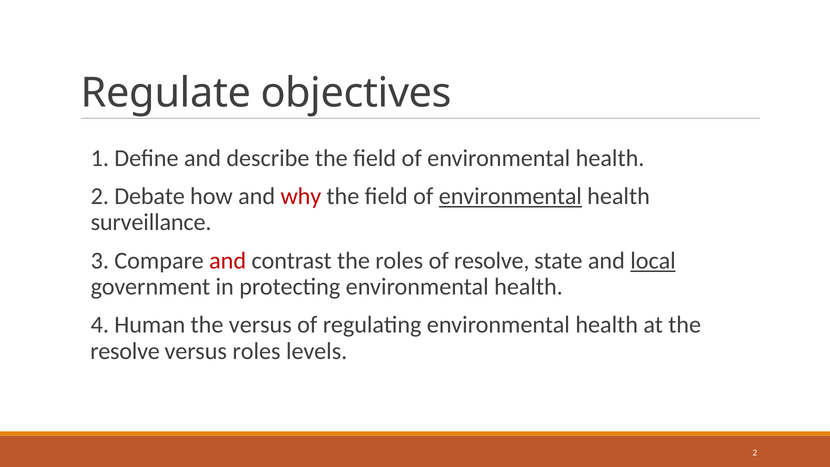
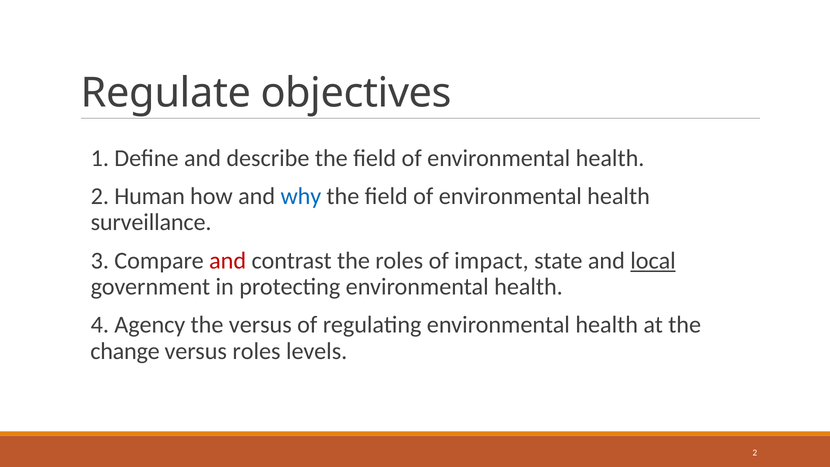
Debate: Debate -> Human
why colour: red -> blue
environmental at (510, 196) underline: present -> none
of resolve: resolve -> impact
Human: Human -> Agency
resolve at (125, 351): resolve -> change
